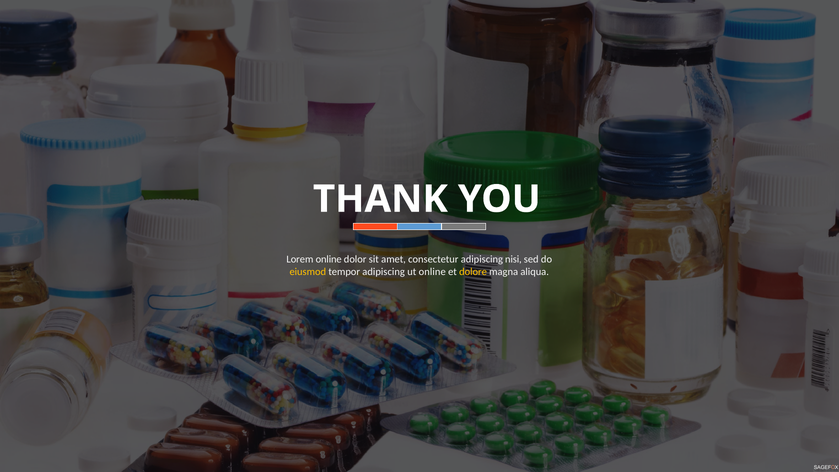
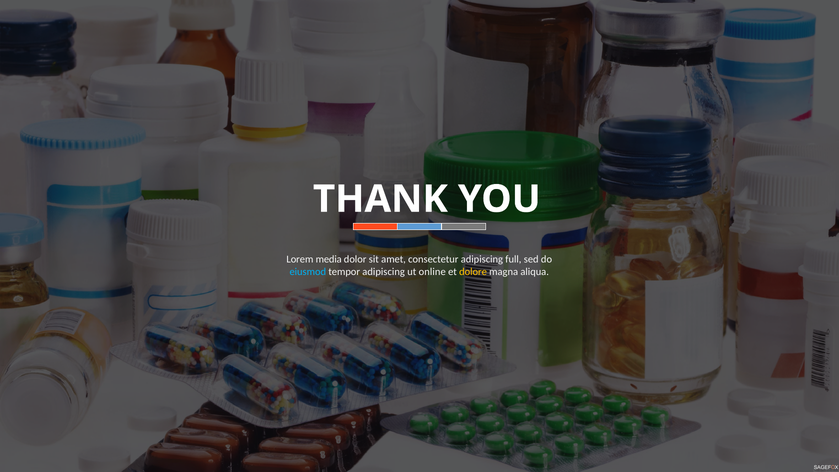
Lorem online: online -> media
nisi: nisi -> full
eiusmod colour: yellow -> light blue
